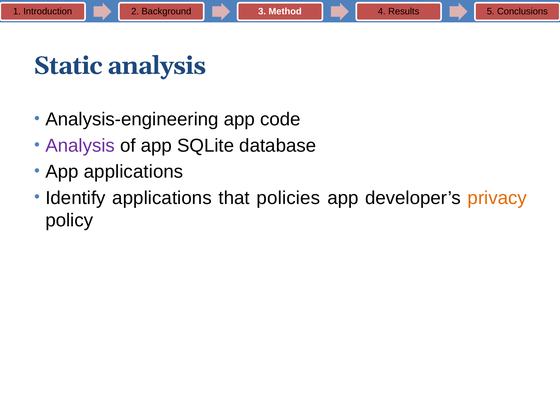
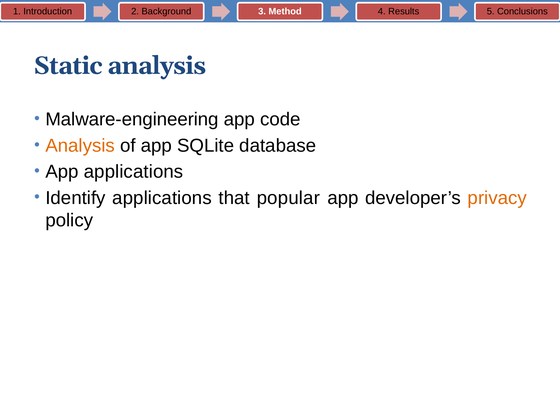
Analysis-engineering: Analysis-engineering -> Malware-engineering
Analysis at (80, 146) colour: purple -> orange
policies: policies -> popular
